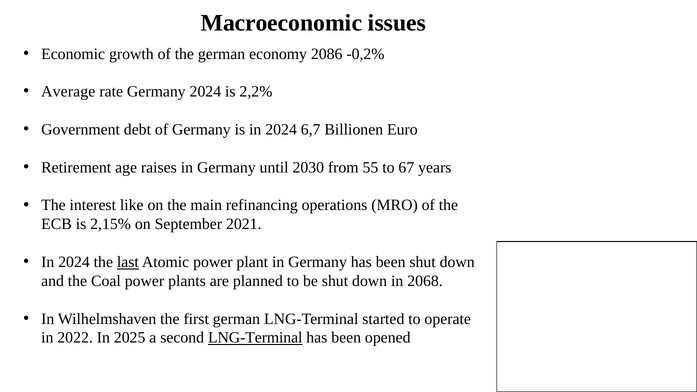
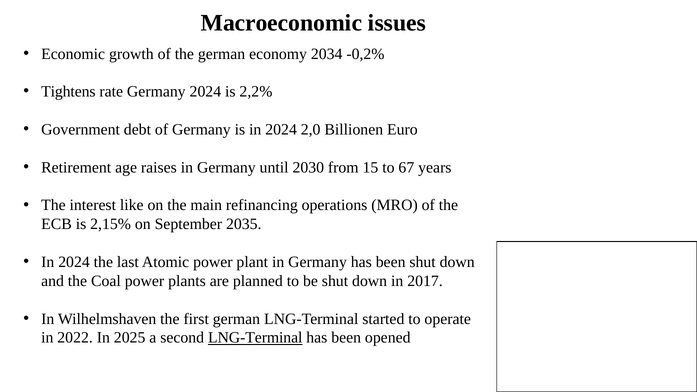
2086: 2086 -> 2034
Average: Average -> Tightens
6,7: 6,7 -> 2,0
55: 55 -> 15
2021: 2021 -> 2035
last underline: present -> none
2068: 2068 -> 2017
